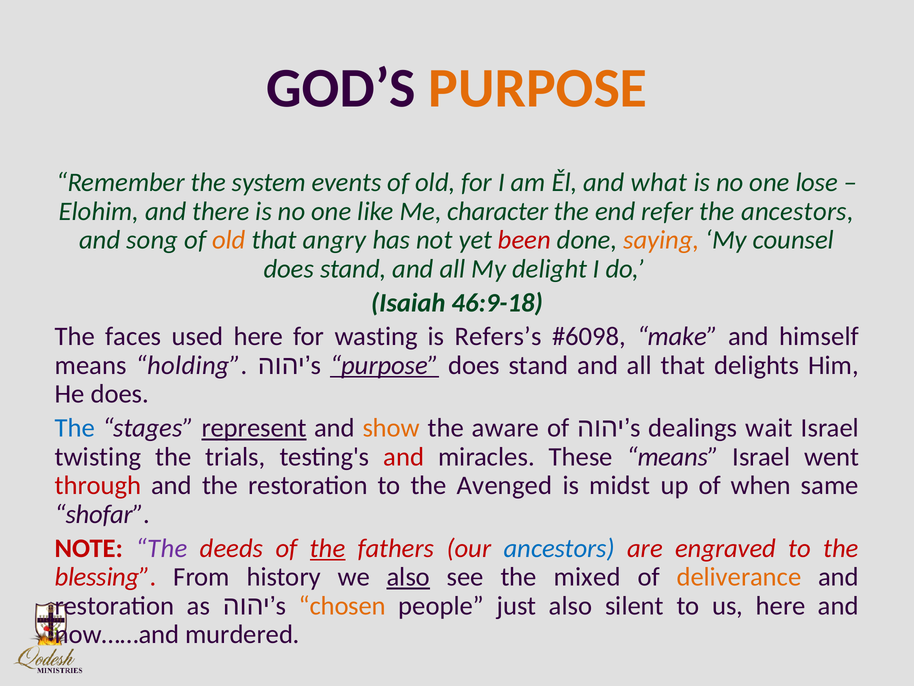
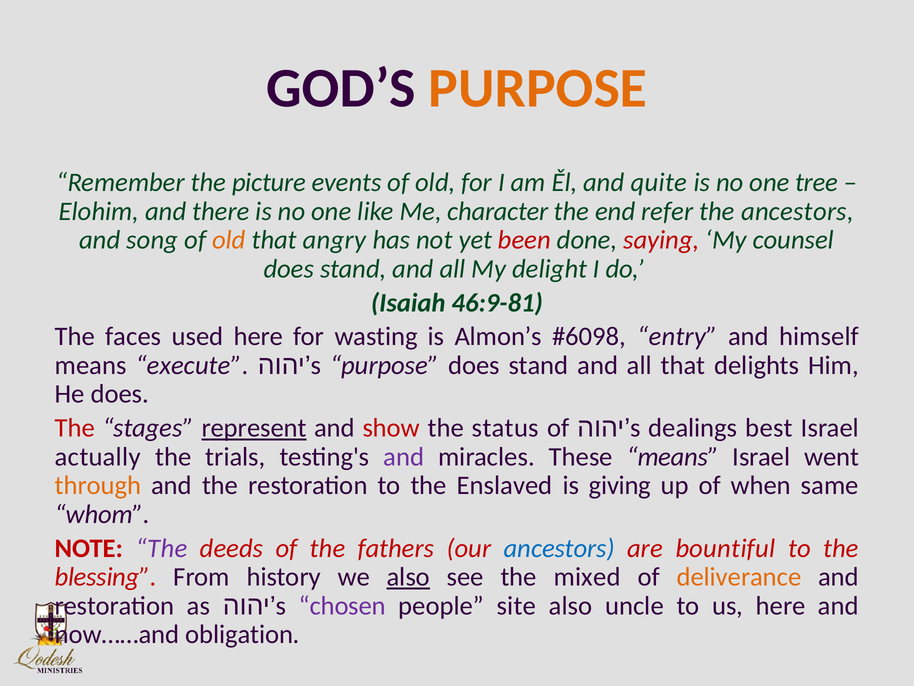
system: system -> picture
what: what -> quite
lose: lose -> tree
saying colour: orange -> red
46:9-18: 46:9-18 -> 46:9-81
Refers’s: Refers’s -> Almon’s
make: make -> entry
holding: holding -> execute
purpose at (385, 365) underline: present -> none
The at (75, 428) colour: blue -> red
show colour: orange -> red
aware: aware -> status
wait: wait -> best
twisting: twisting -> actually
and at (404, 456) colour: red -> purple
through colour: red -> orange
Avenged: Avenged -> Enslaved
midst: midst -> giving
shofar: shofar -> whom
the at (328, 548) underline: present -> none
engraved: engraved -> bountiful
chosen colour: orange -> purple
just: just -> site
silent: silent -> uncle
murdered: murdered -> obligation
